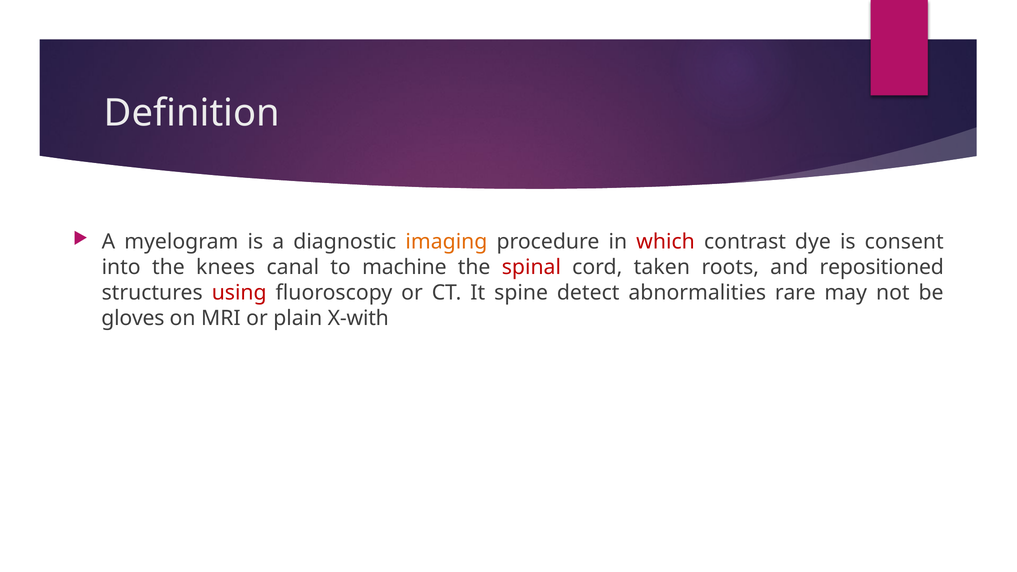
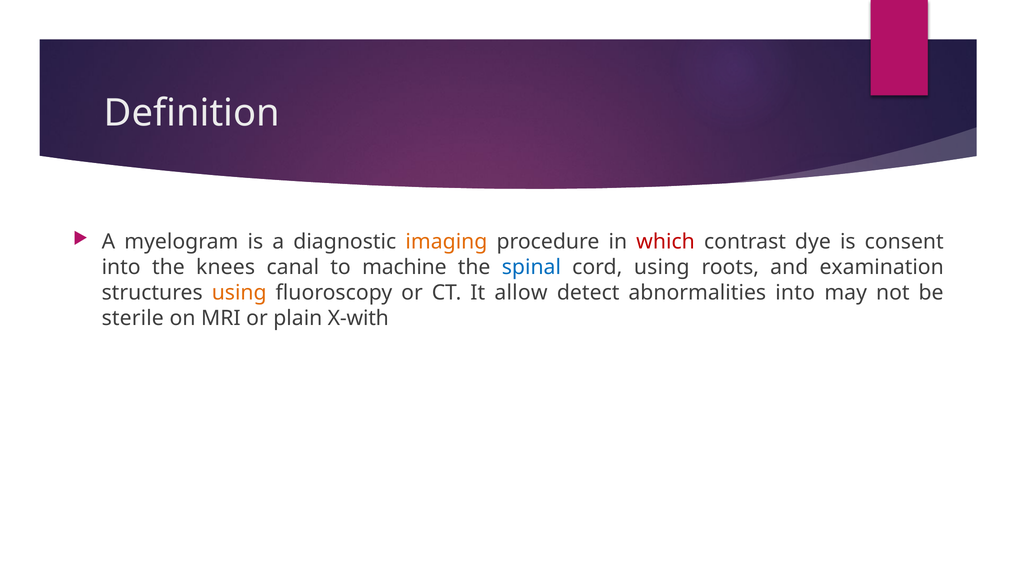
spinal colour: red -> blue
cord taken: taken -> using
repositioned: repositioned -> examination
using at (239, 293) colour: red -> orange
spine: spine -> allow
abnormalities rare: rare -> into
gloves: gloves -> sterile
